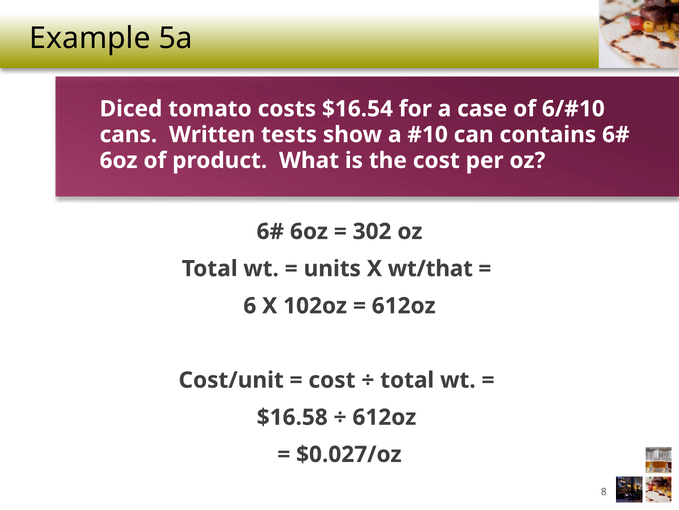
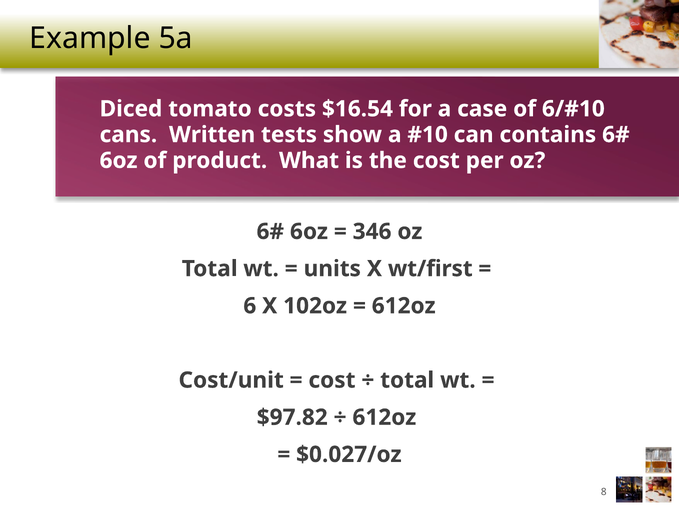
302: 302 -> 346
wt/that: wt/that -> wt/first
$16.58: $16.58 -> $97.82
